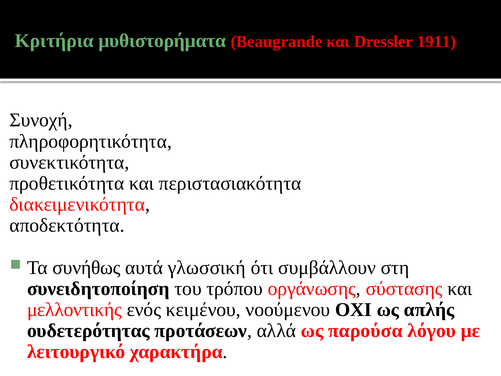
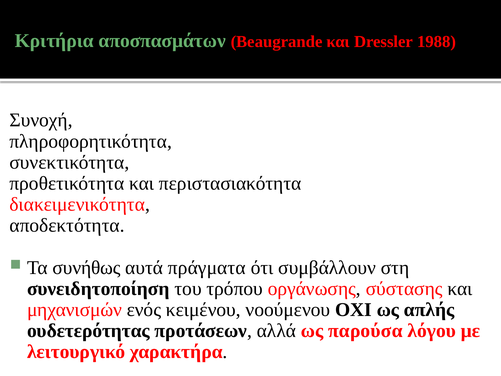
μυθιστορήματα: μυθιστορήματα -> αποσπασμάτων
1911: 1911 -> 1988
γλωσσική: γλωσσική -> πράγματα
μελλοντικής: μελλοντικής -> μηχανισμών
